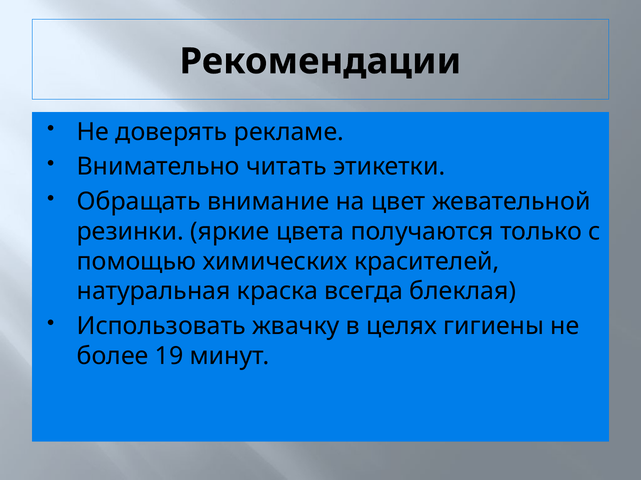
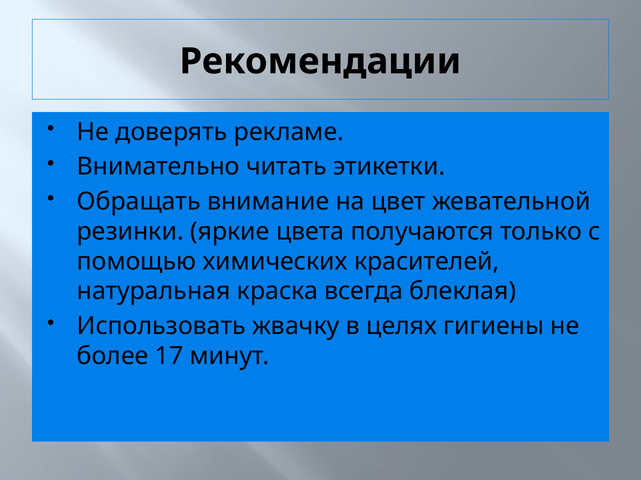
19: 19 -> 17
